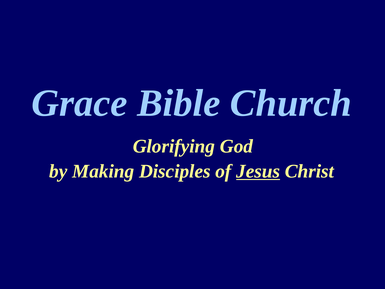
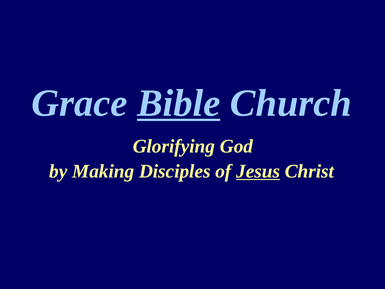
Bible underline: none -> present
